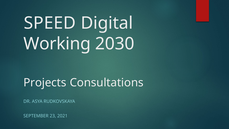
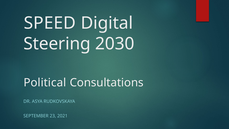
Working: Working -> Steering
Projects: Projects -> Political
